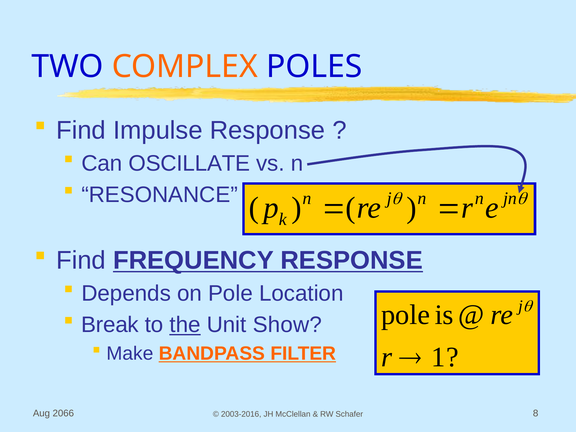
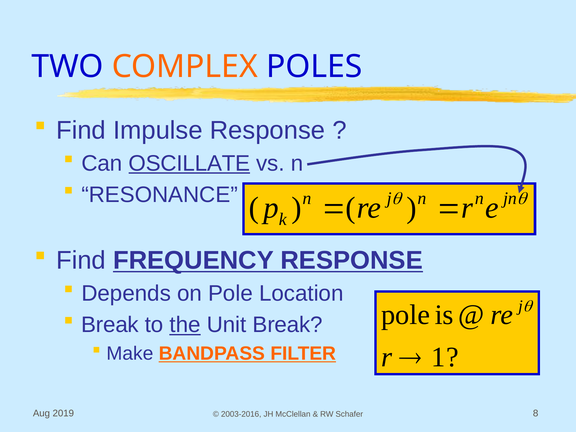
OSCILLATE underline: none -> present
Unit Show: Show -> Break
2066: 2066 -> 2019
